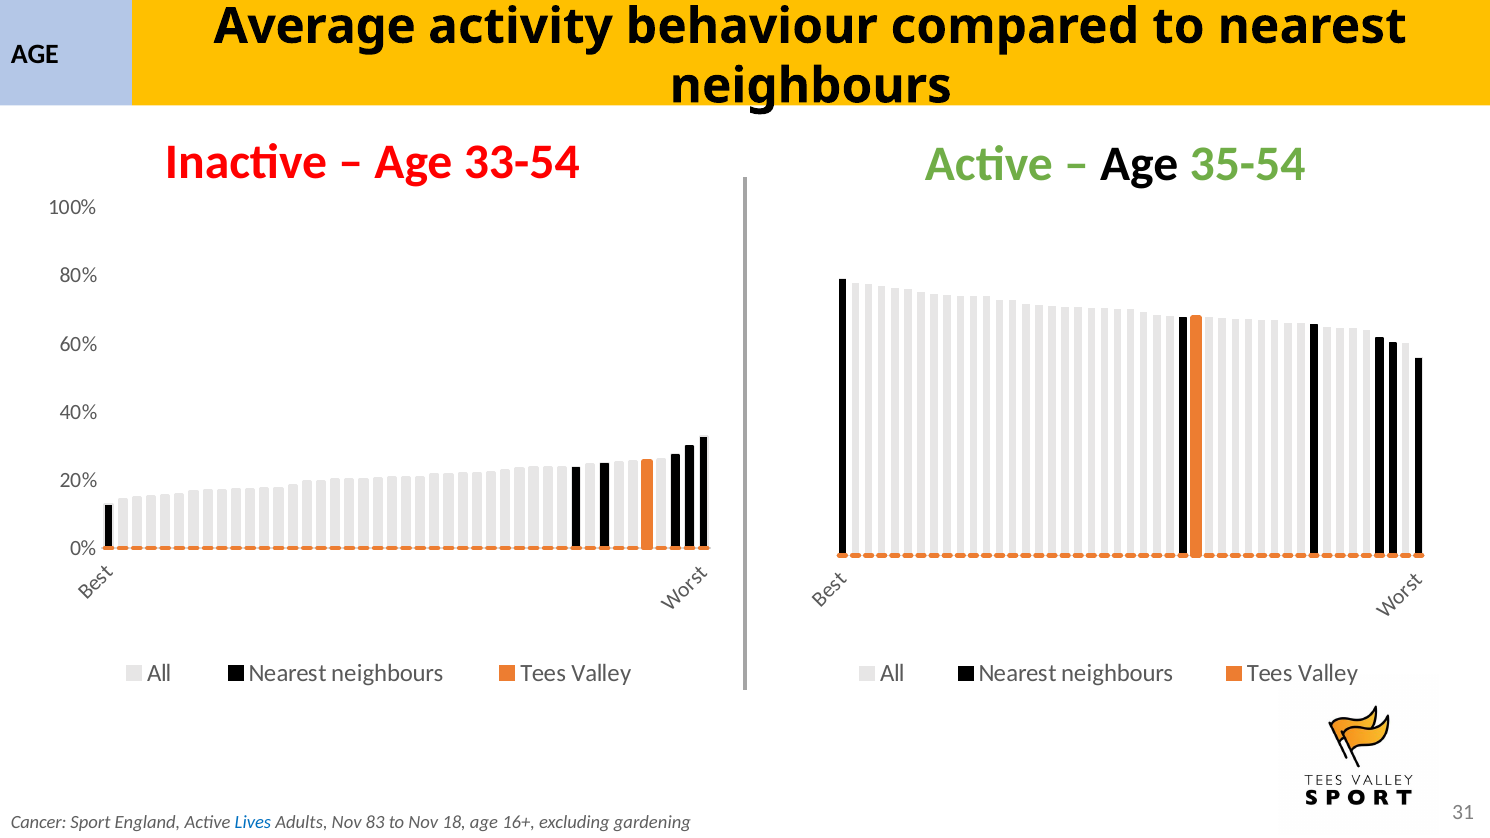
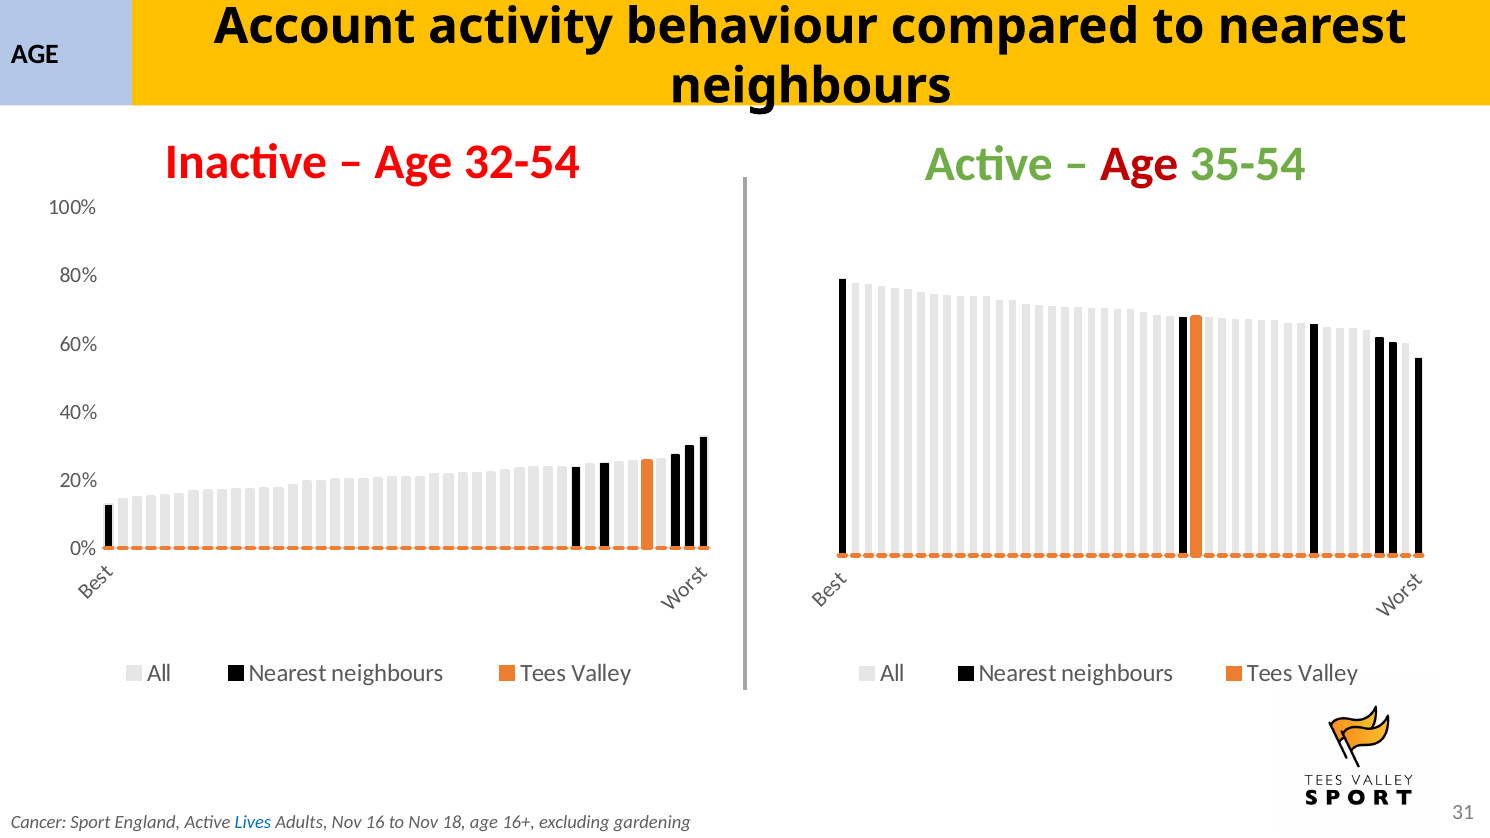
Average: Average -> Account
33-54: 33-54 -> 32-54
Age at (1139, 164) colour: black -> red
83: 83 -> 16
